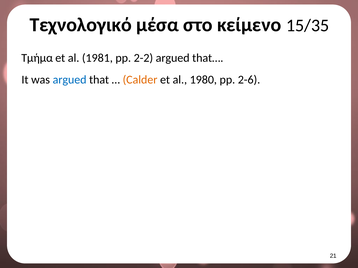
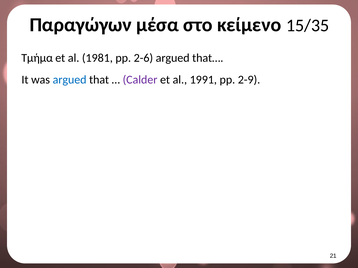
Τεχνολογικό: Τεχνολογικό -> Παραγώγων
2-2: 2-2 -> 2-6
Calder colour: orange -> purple
1980: 1980 -> 1991
2-6: 2-6 -> 2-9
